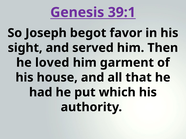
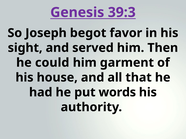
39:1: 39:1 -> 39:3
loved: loved -> could
which: which -> words
